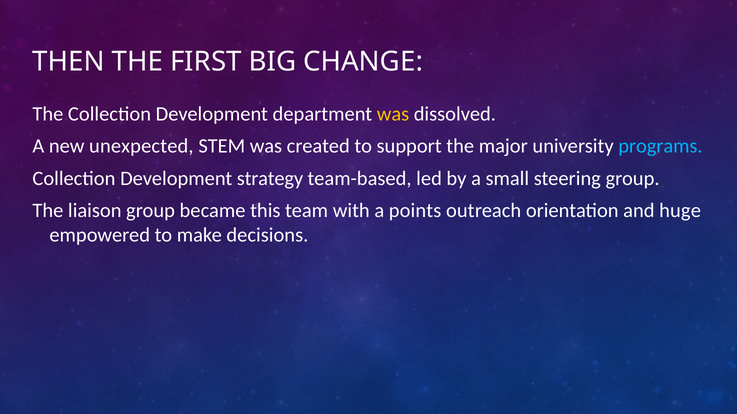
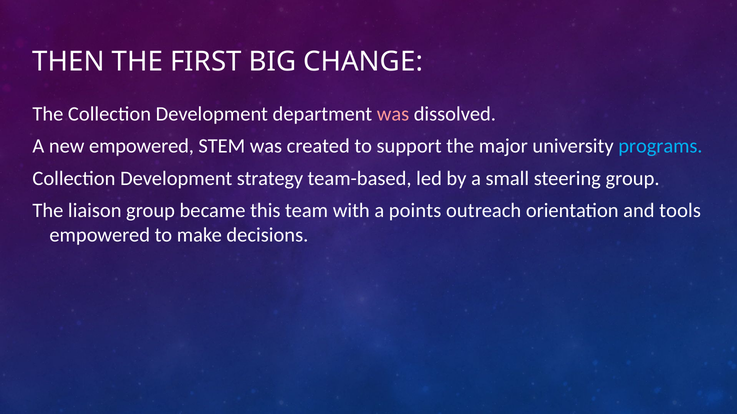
was at (393, 114) colour: yellow -> pink
new unexpected: unexpected -> empowered
huge: huge -> tools
